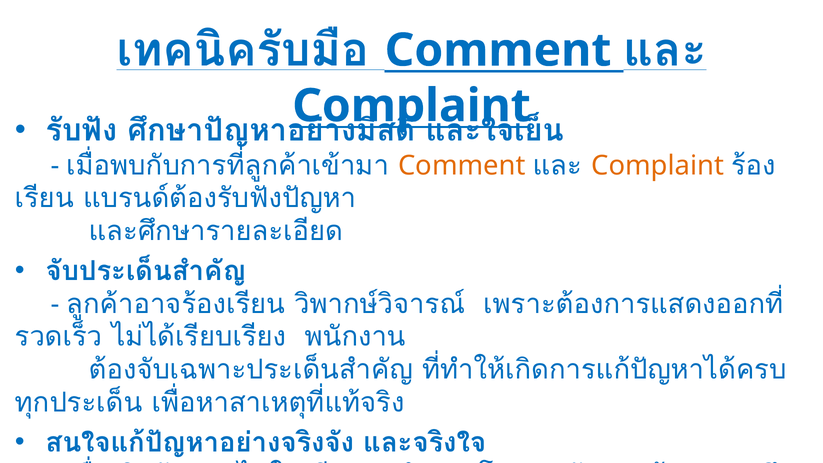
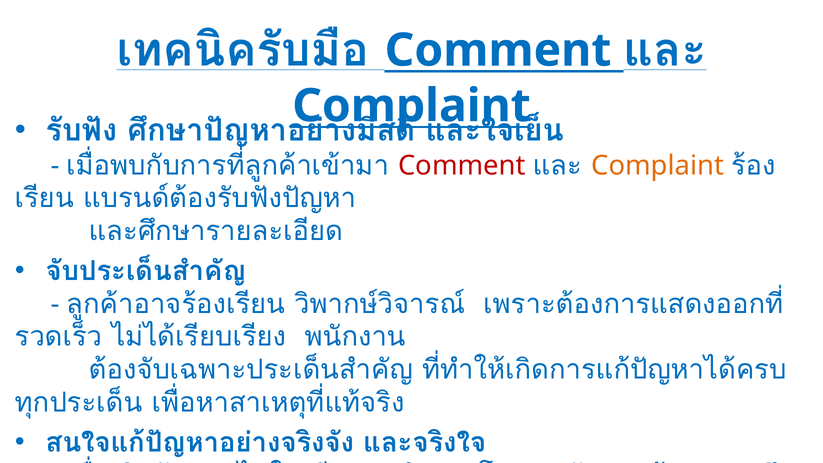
Comment at (462, 165) colour: orange -> red
